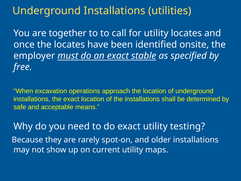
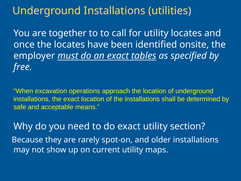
stable: stable -> tables
testing: testing -> section
